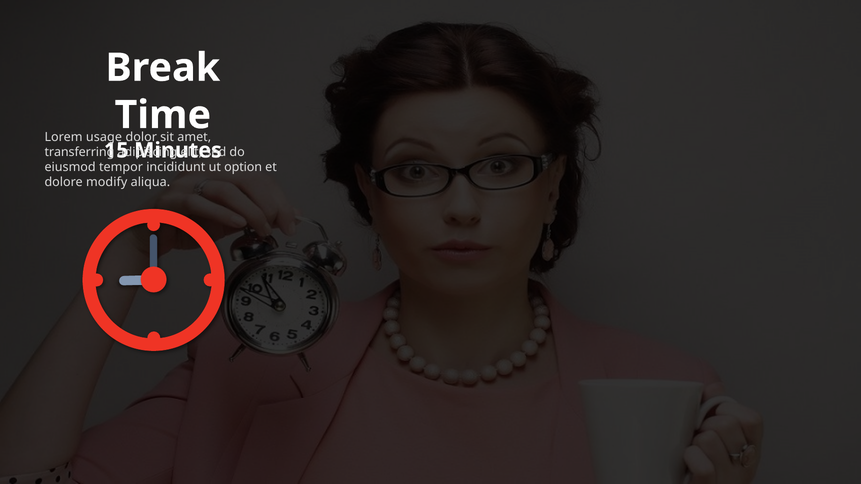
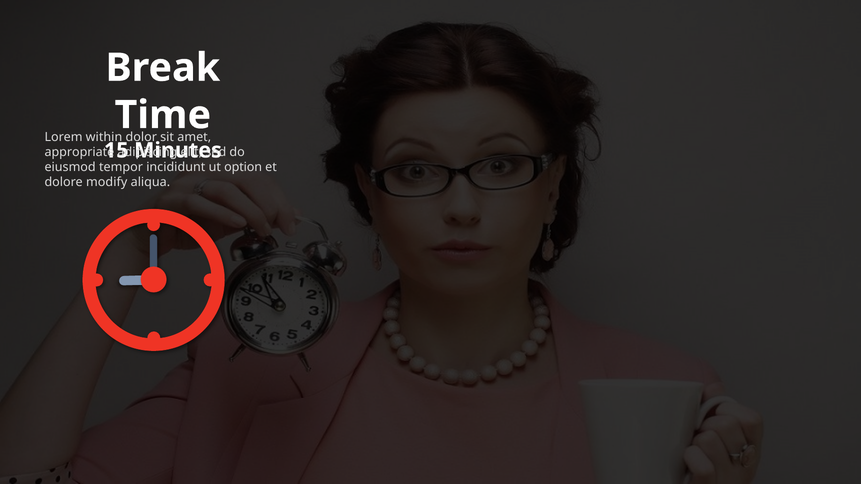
usage: usage -> within
transferring: transferring -> appropriate
